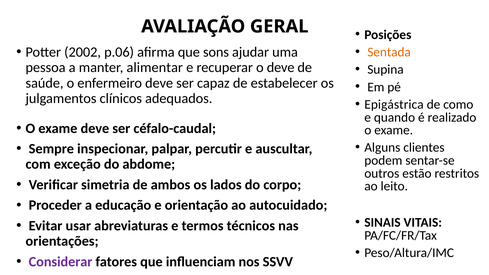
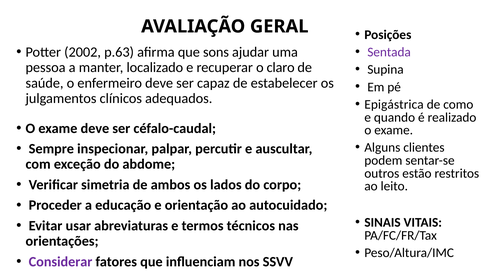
p.06: p.06 -> p.63
Sentada colour: orange -> purple
alimentar: alimentar -> localizado
o deve: deve -> claro
